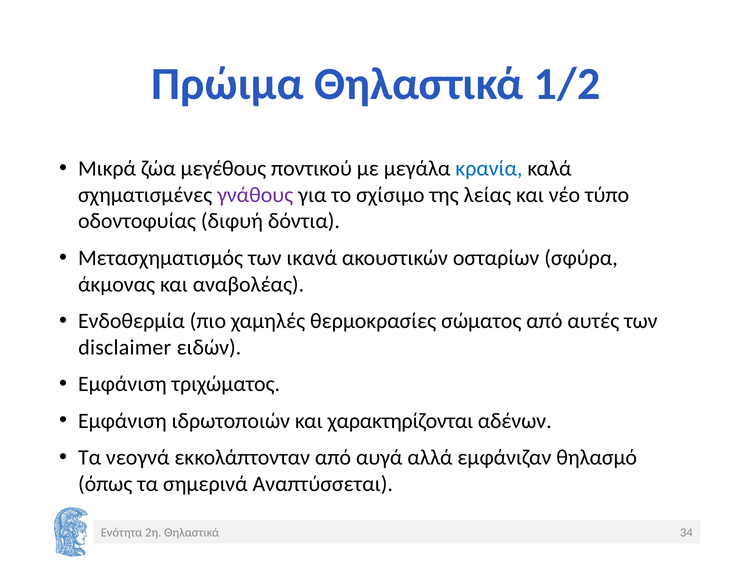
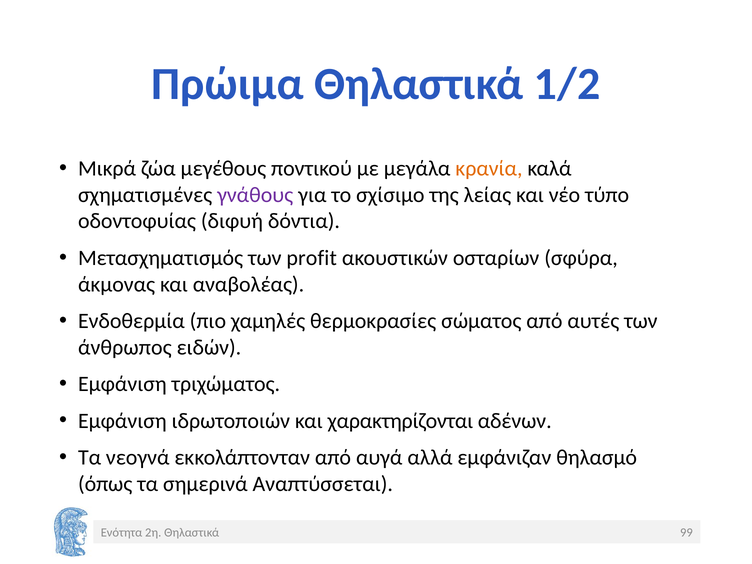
κρανία colour: blue -> orange
ικανά: ικανά -> profit
disclaimer: disclaimer -> άνθρωπος
34: 34 -> 99
